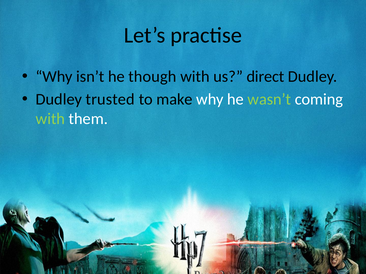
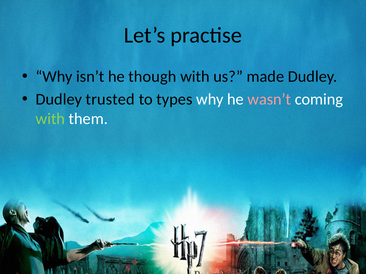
direct: direct -> made
make: make -> types
wasn’t colour: light green -> pink
